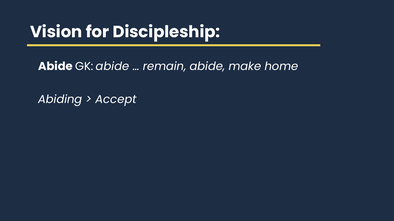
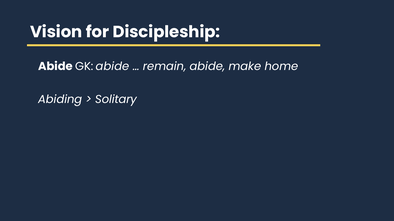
Accept: Accept -> Solitary
